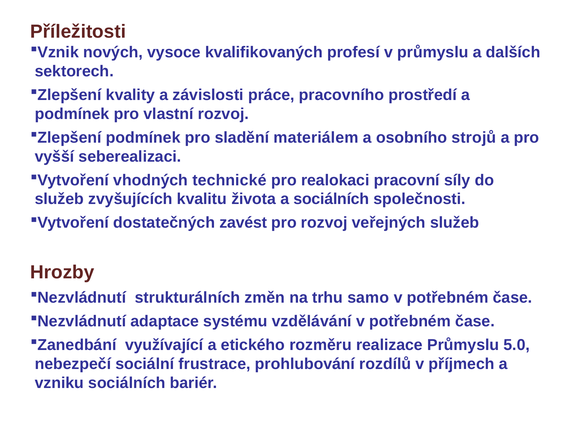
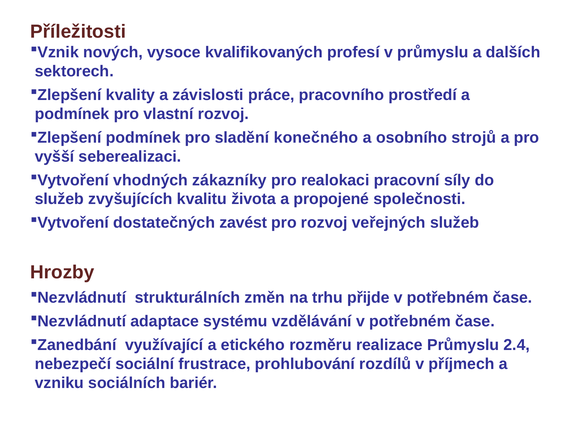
materiálem: materiálem -> konečného
technické: technické -> zákazníky
a sociálních: sociálních -> propojené
samo: samo -> přijde
5.0: 5.0 -> 2.4
